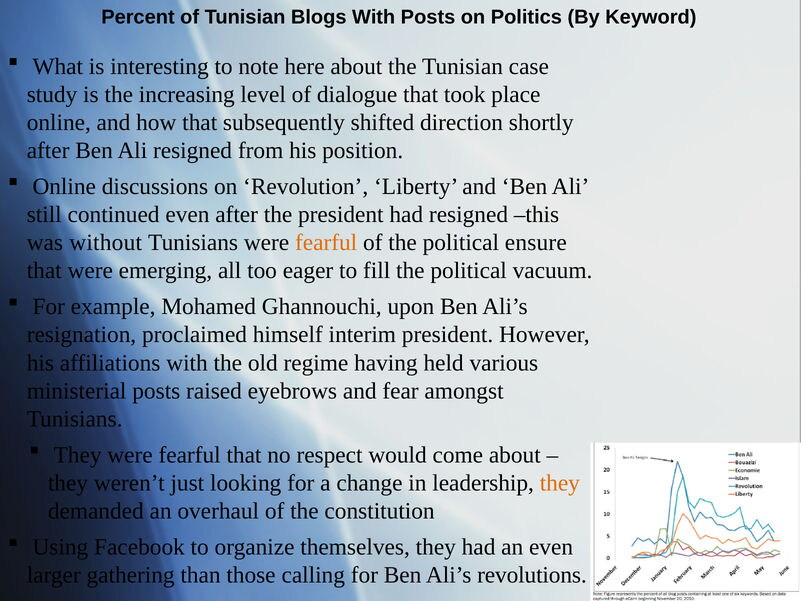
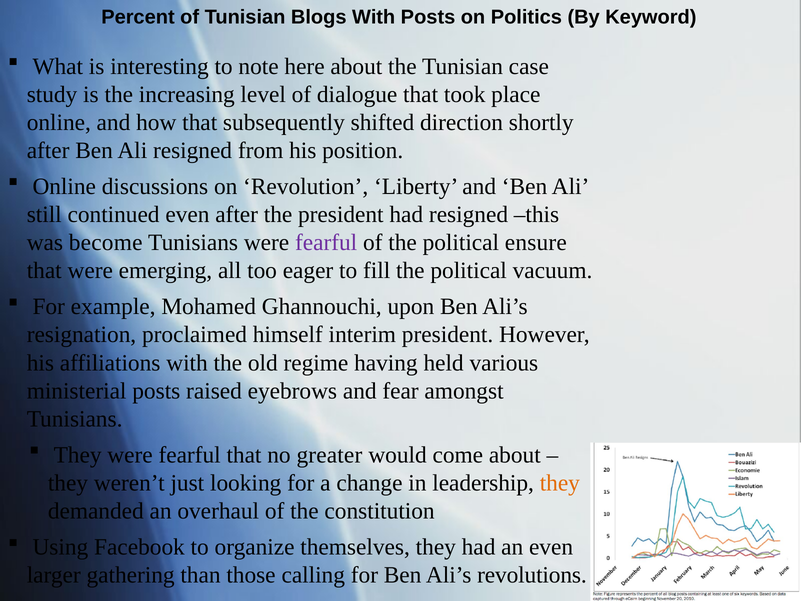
without: without -> become
fearful at (326, 243) colour: orange -> purple
respect: respect -> greater
